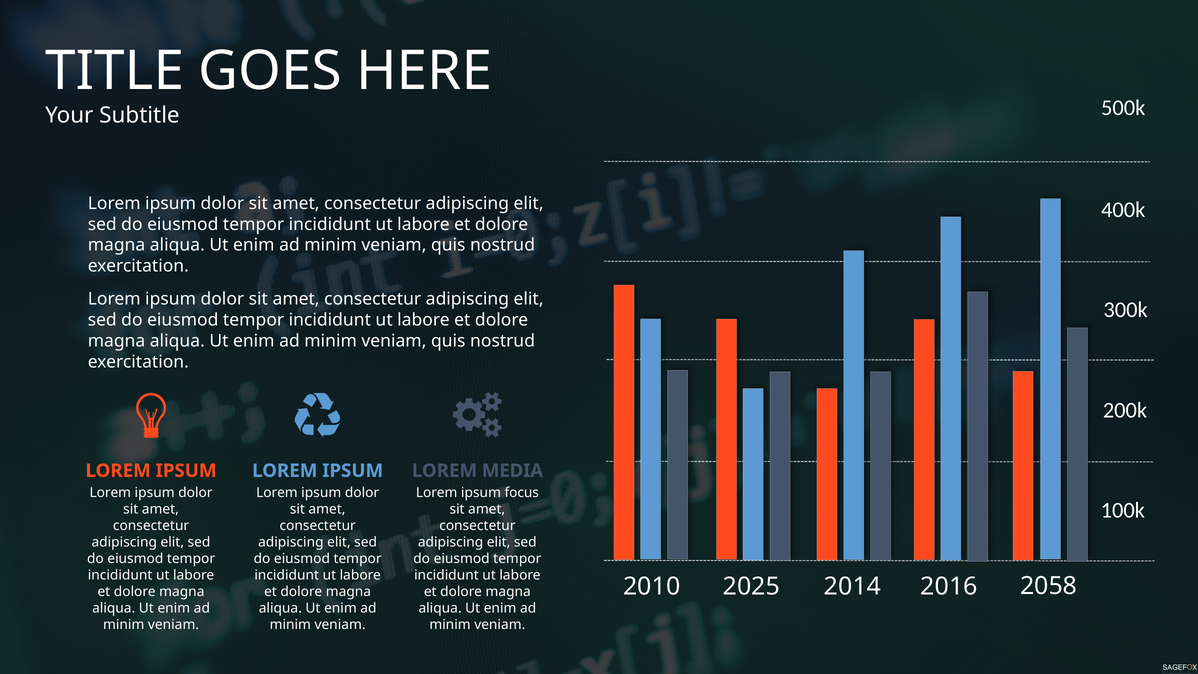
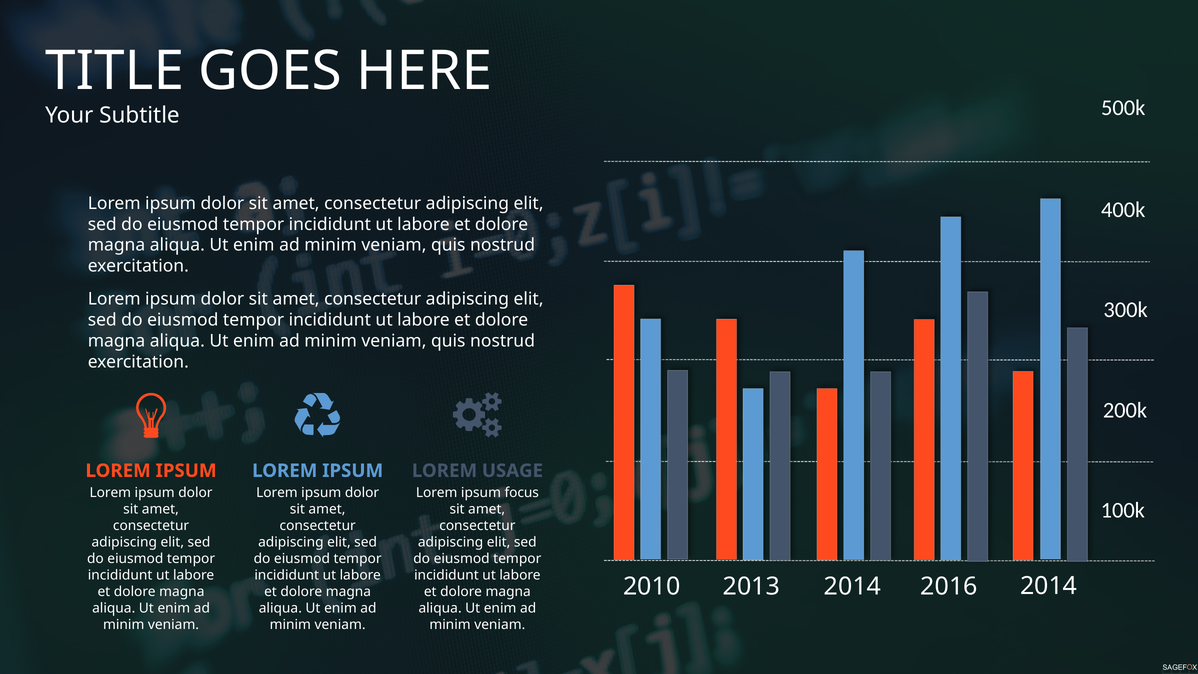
MEDIA: MEDIA -> USAGE
2025: 2025 -> 2013
2016 2058: 2058 -> 2014
